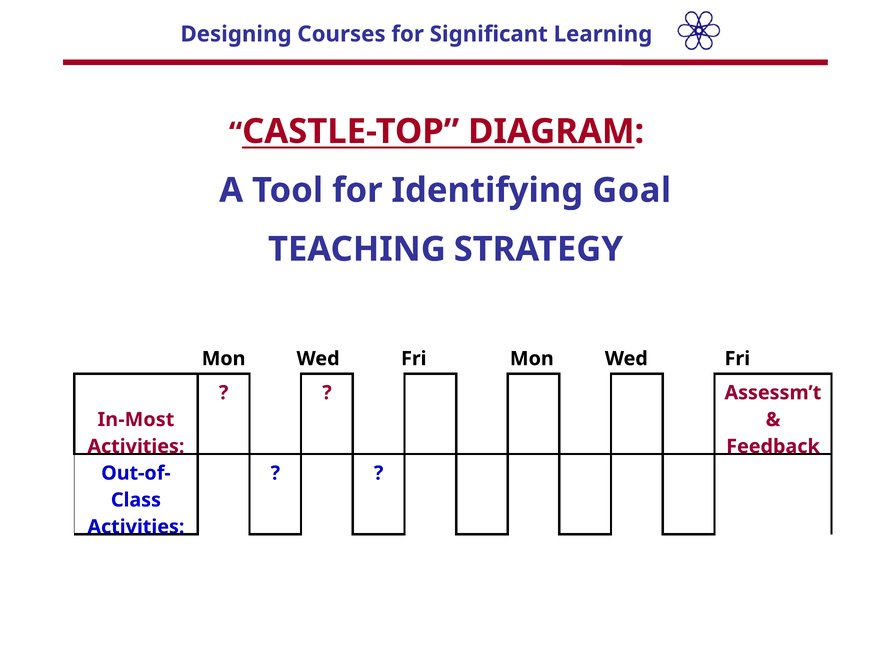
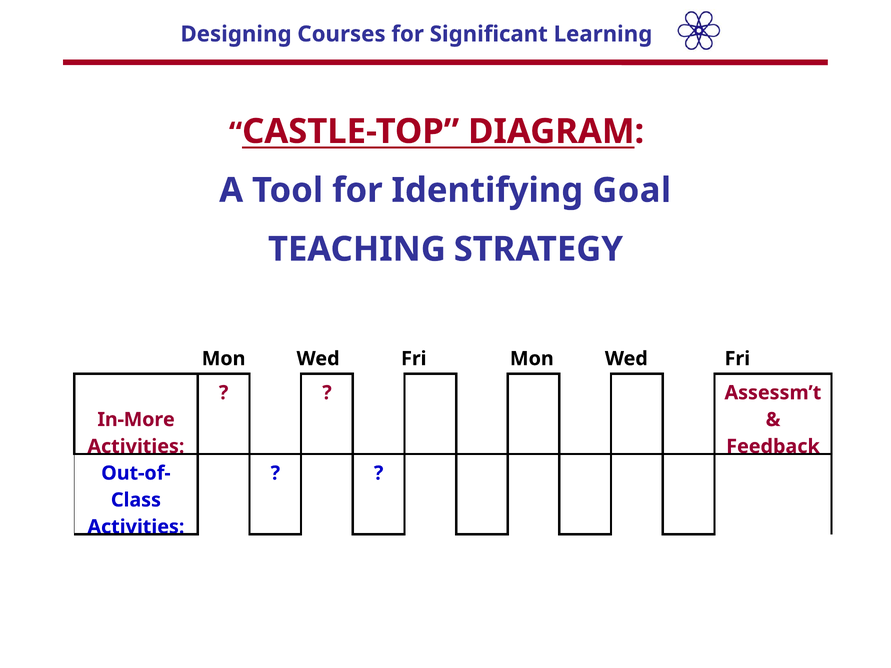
In-Most: In-Most -> In-More
